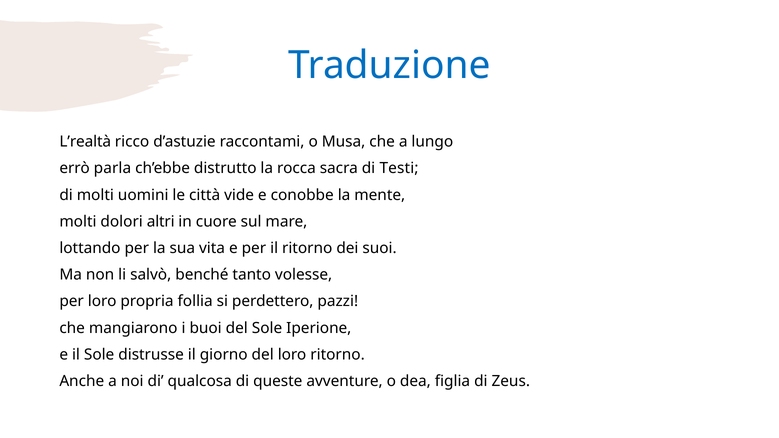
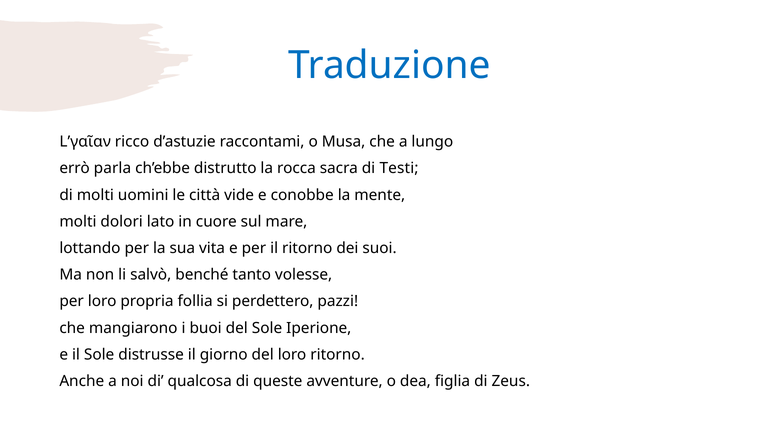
L’realtà: L’realtà -> L’γαῖαν
altri: altri -> lato
